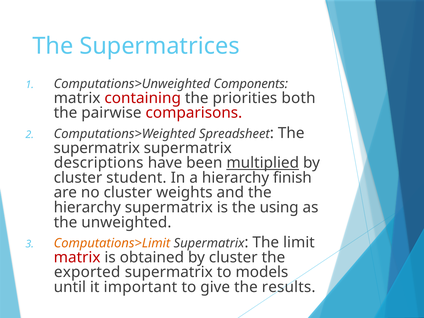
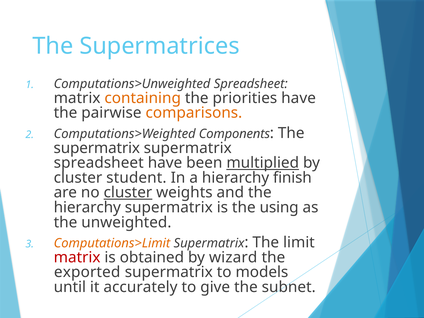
Computations>Unweighted Components: Components -> Spreadsheet
containing colour: red -> orange
priorities both: both -> have
comparisons colour: red -> orange
Spreadsheet: Spreadsheet -> Components
descriptions at (99, 163): descriptions -> spreadsheet
cluster at (128, 193) underline: none -> present
obtained by cluster: cluster -> wizard
important: important -> accurately
results: results -> subnet
